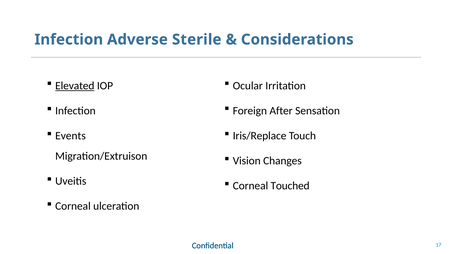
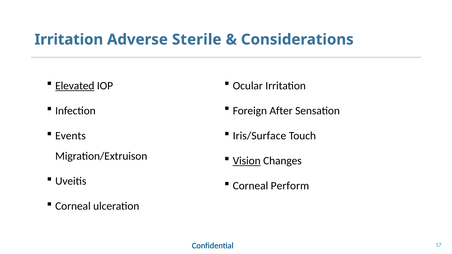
Infection at (69, 40): Infection -> Irritation
Iris/Replace: Iris/Replace -> Iris/Surface
Vision underline: none -> present
Touched: Touched -> Perform
